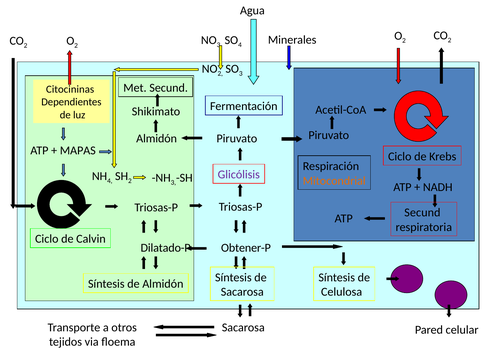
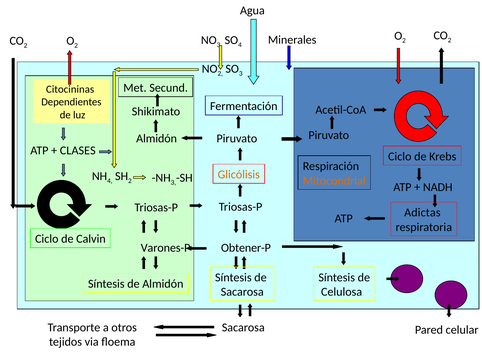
MAPAS: MAPAS -> CLASES
Glicólisis colour: purple -> orange
Secund at (422, 212): Secund -> Adictas
Dilatado-P: Dilatado-P -> Varones-P
